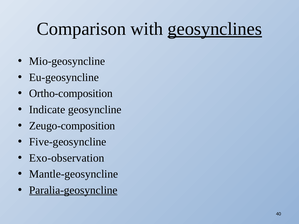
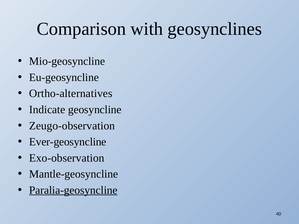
geosynclines underline: present -> none
Ortho-composition: Ortho-composition -> Ortho-alternatives
Zeugo-composition: Zeugo-composition -> Zeugo-observation
Five-geosyncline: Five-geosyncline -> Ever-geosyncline
